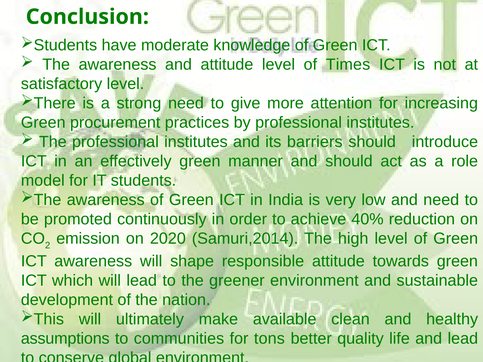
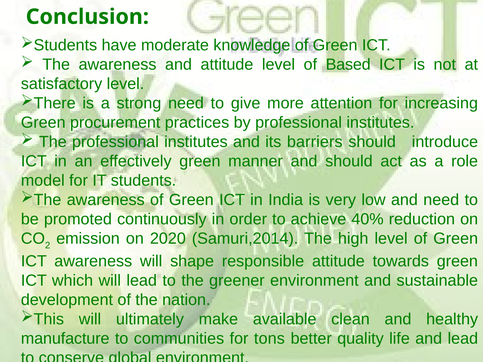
Times: Times -> Based
assumptions: assumptions -> manufacture
